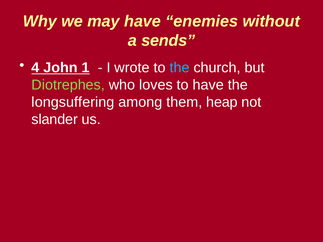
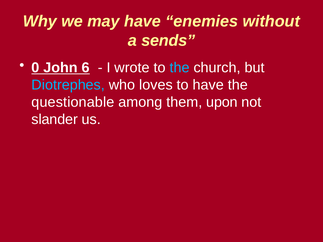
4: 4 -> 0
1: 1 -> 6
Diotrephes colour: light green -> light blue
longsuffering: longsuffering -> questionable
heap: heap -> upon
